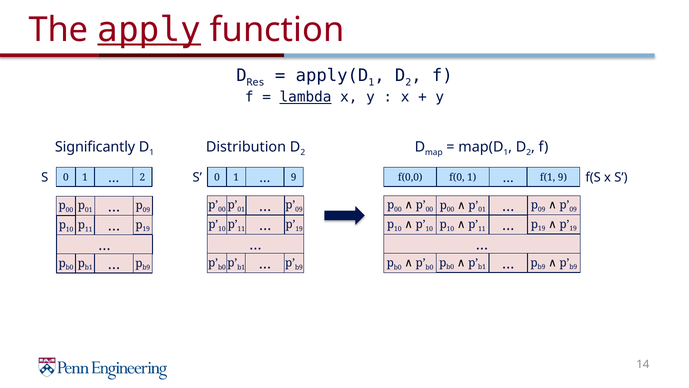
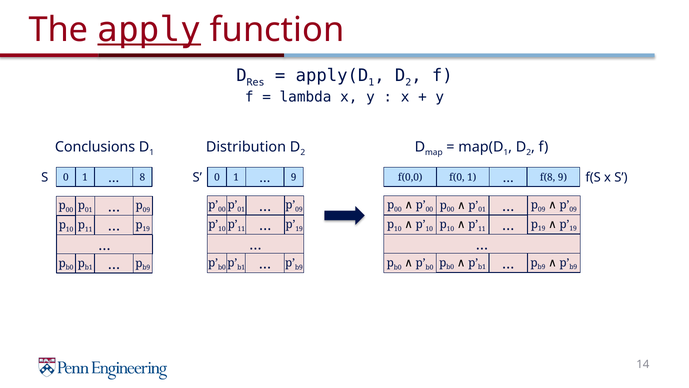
lambda underline: present -> none
Significantly: Significantly -> Conclusions
2 at (142, 177): 2 -> 8
f(1: f(1 -> f(8
